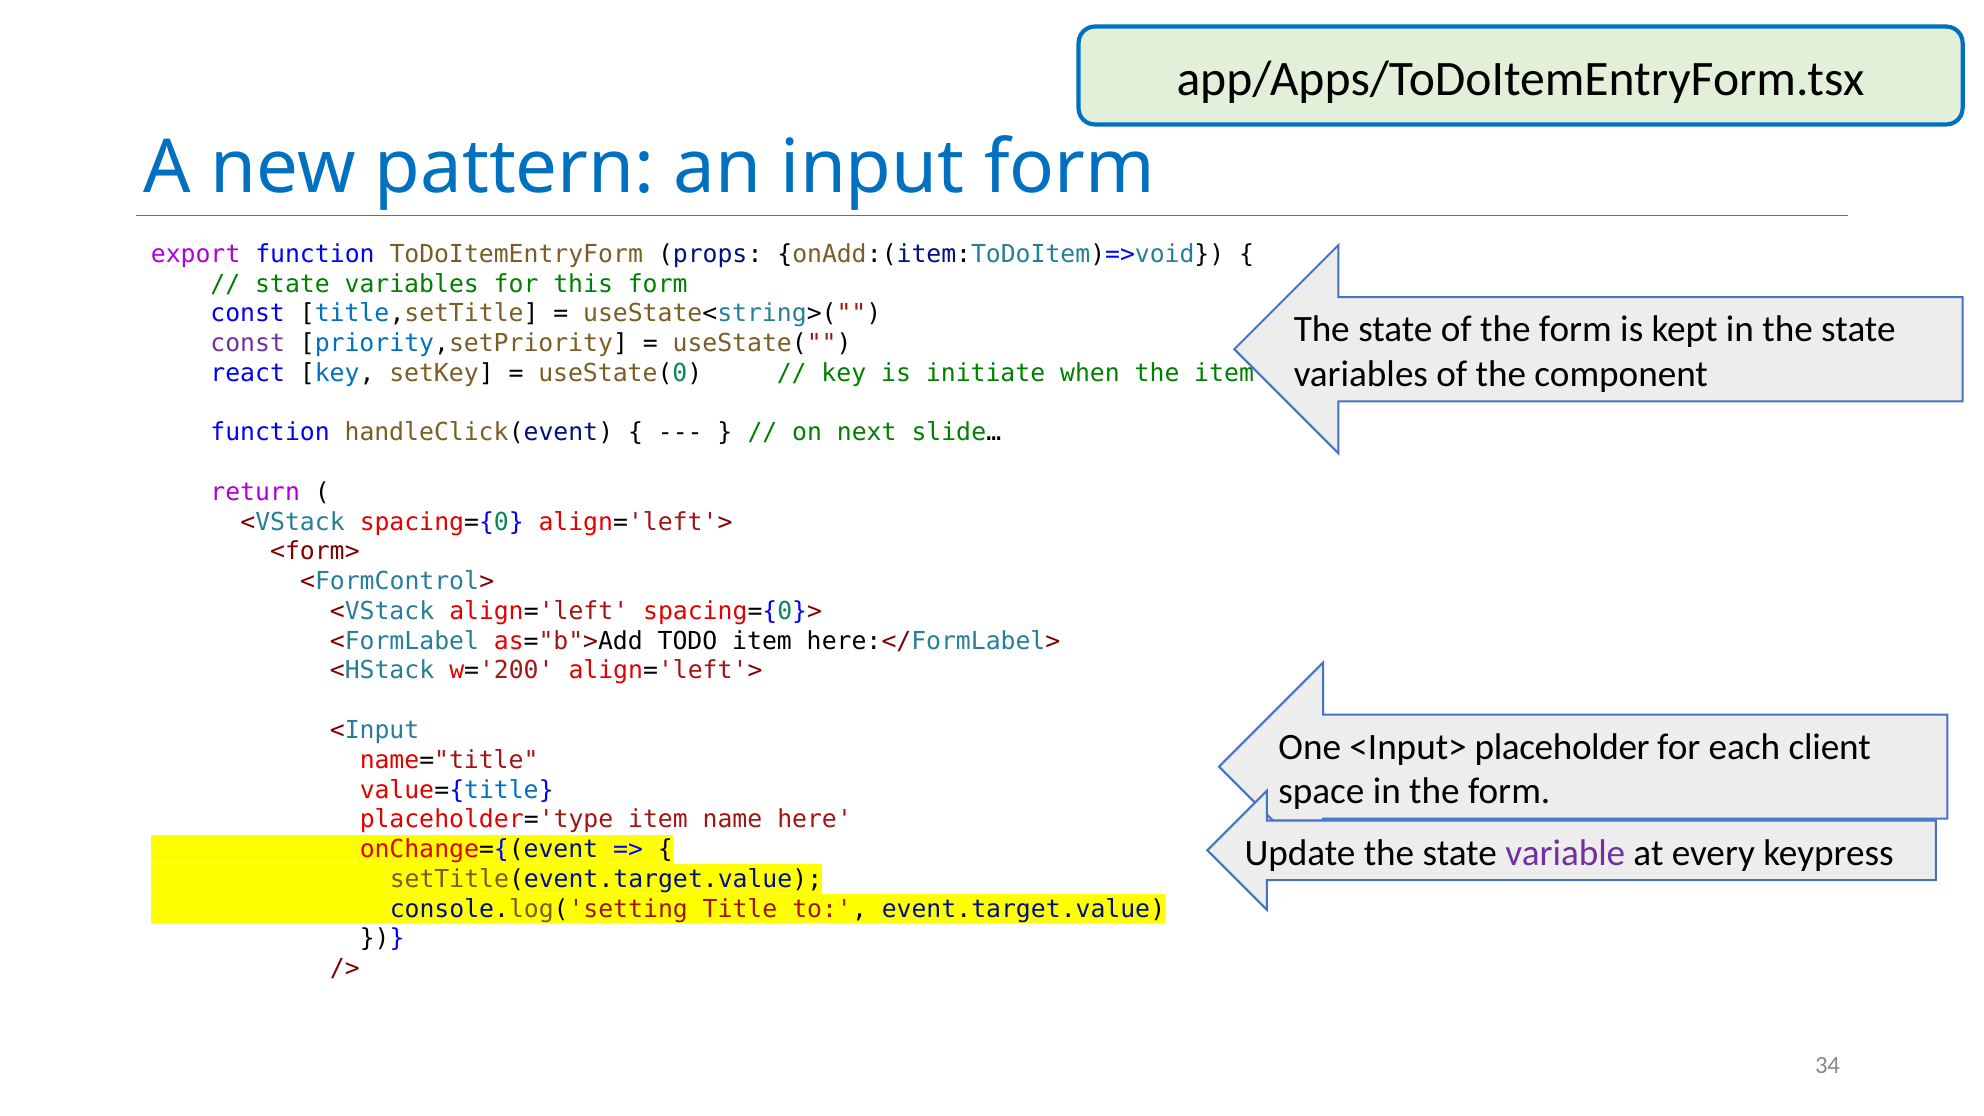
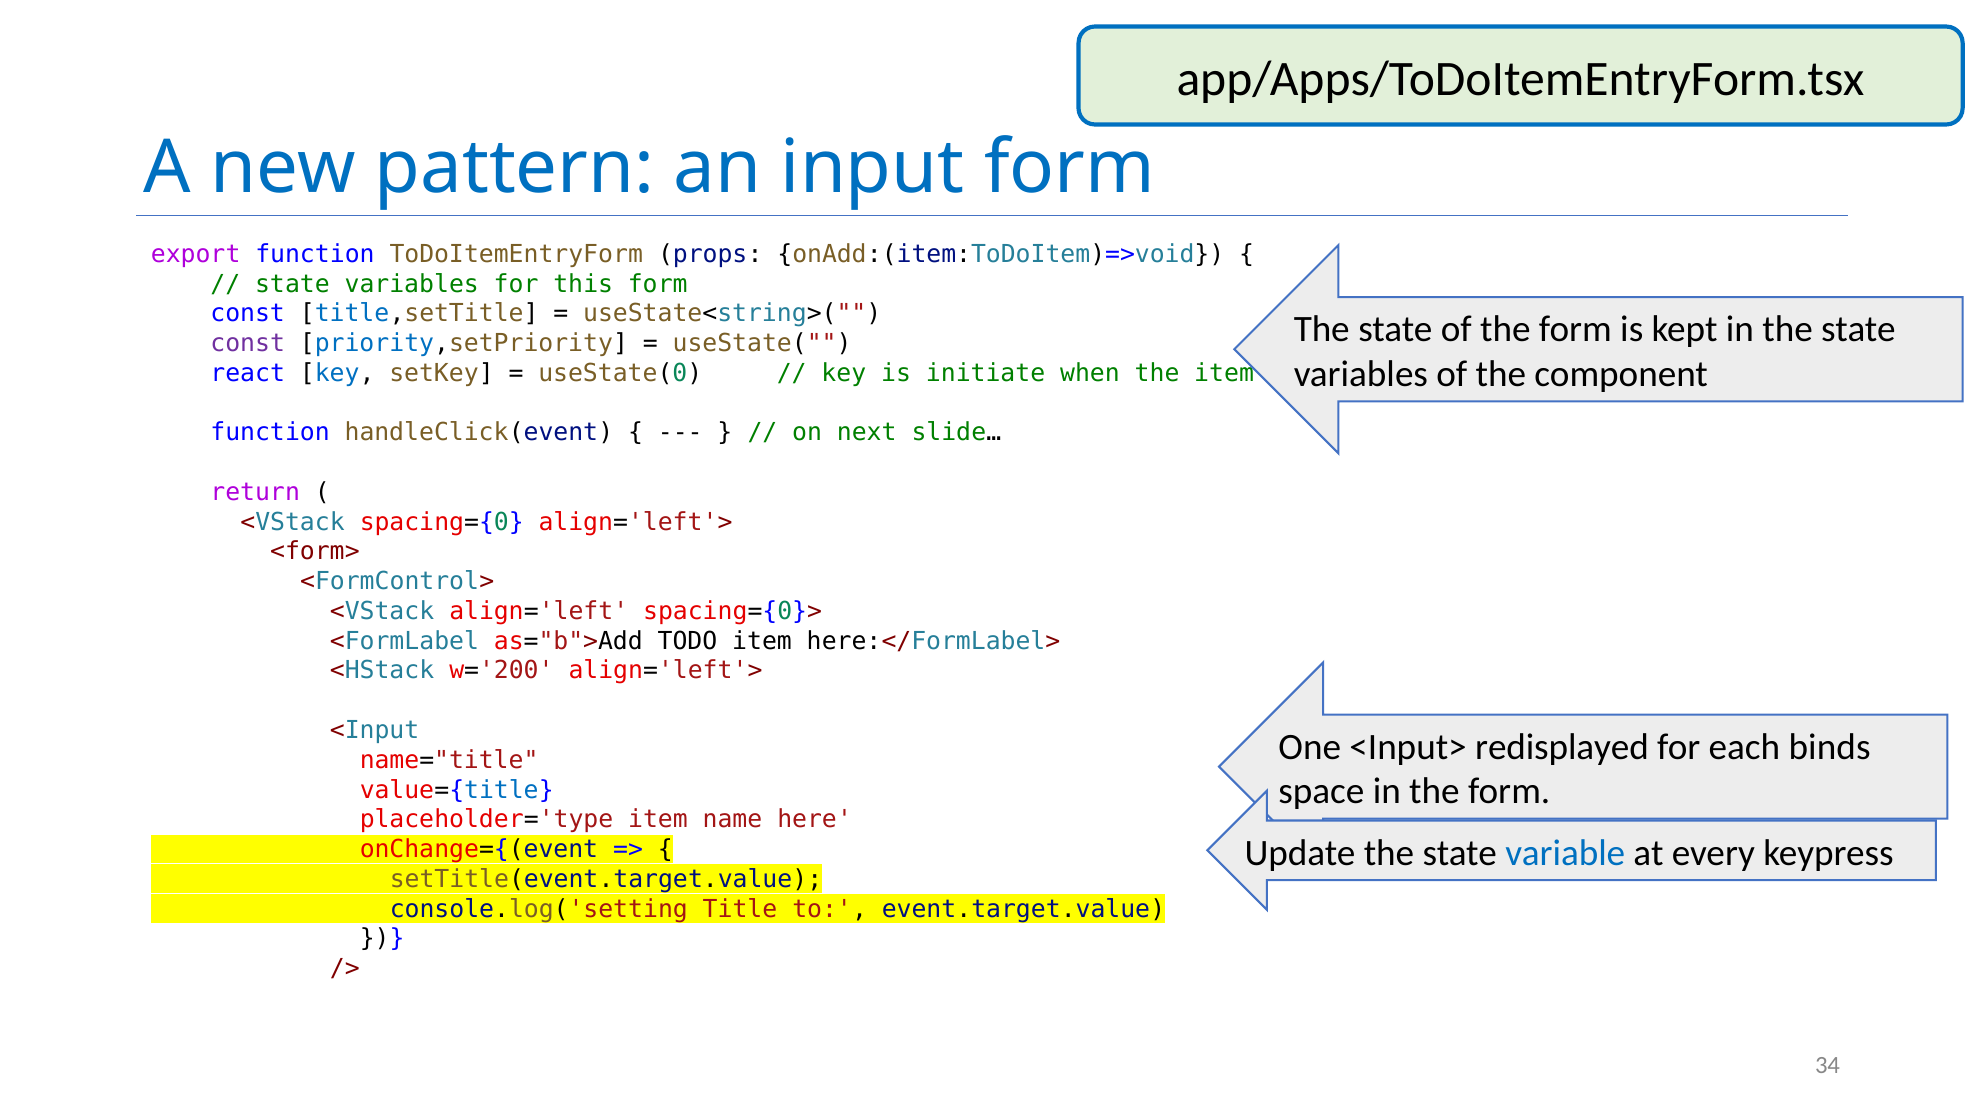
placeholder: placeholder -> redisplayed
client: client -> binds
variable colour: purple -> blue
